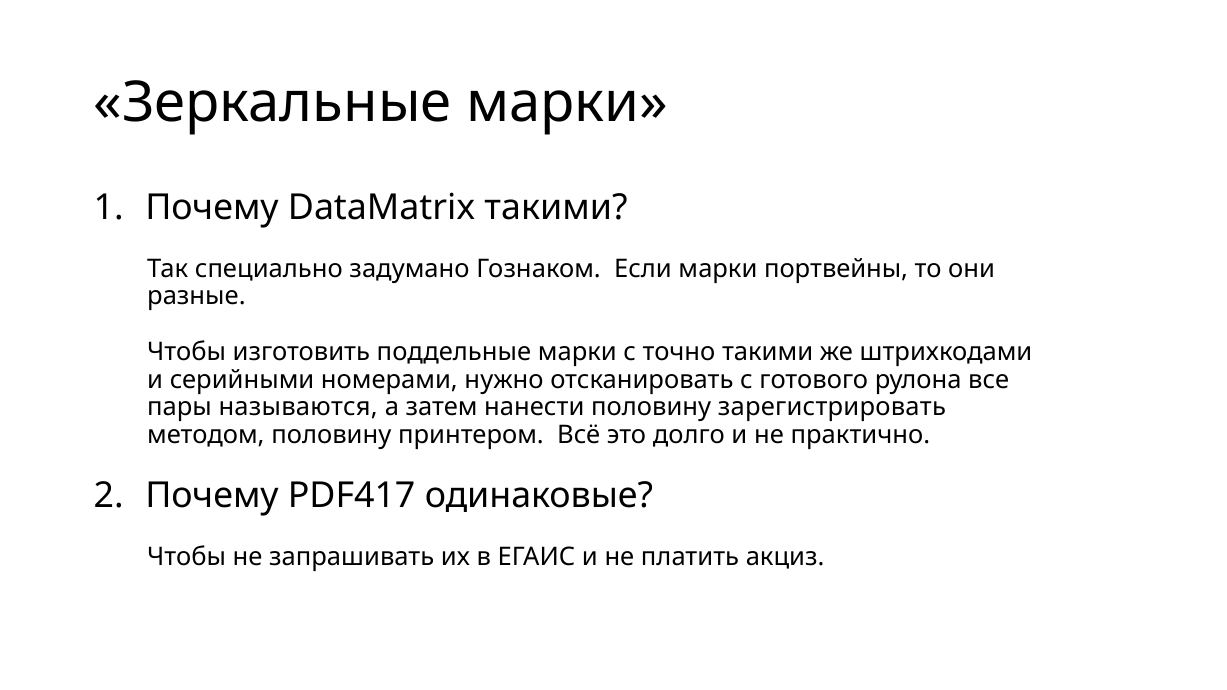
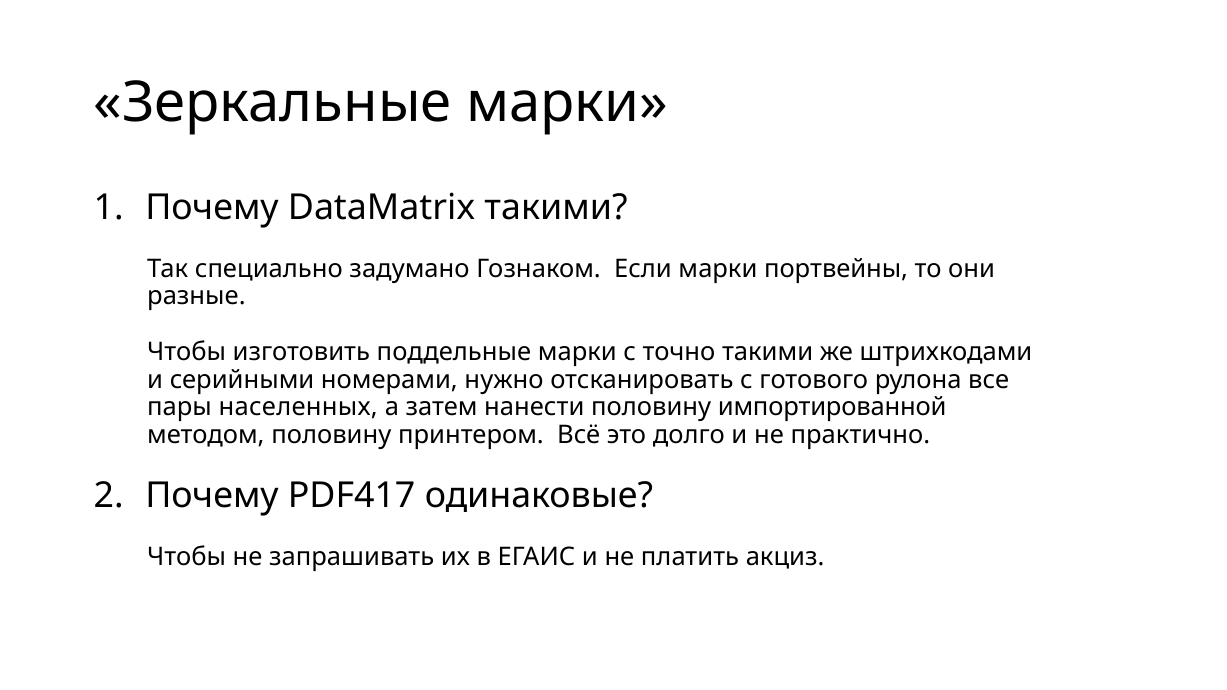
называются: называются -> населенных
зарегистрировать: зарегистрировать -> импортированной
